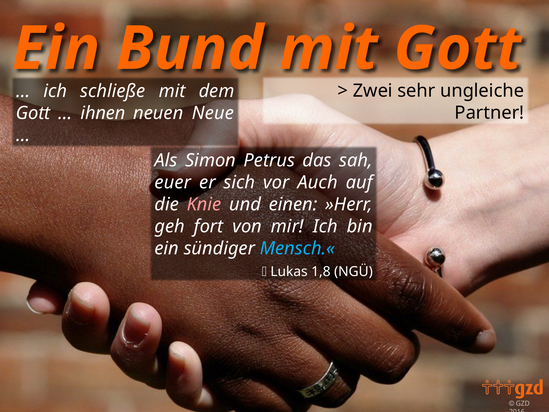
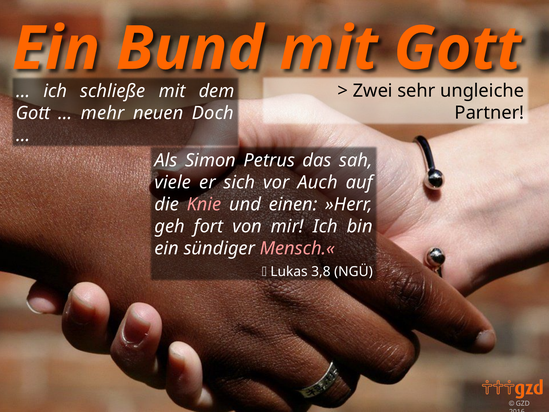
ihnen: ihnen -> mehr
Neue: Neue -> Doch
euer: euer -> viele
Mensch.« colour: light blue -> pink
1,8: 1,8 -> 3,8
